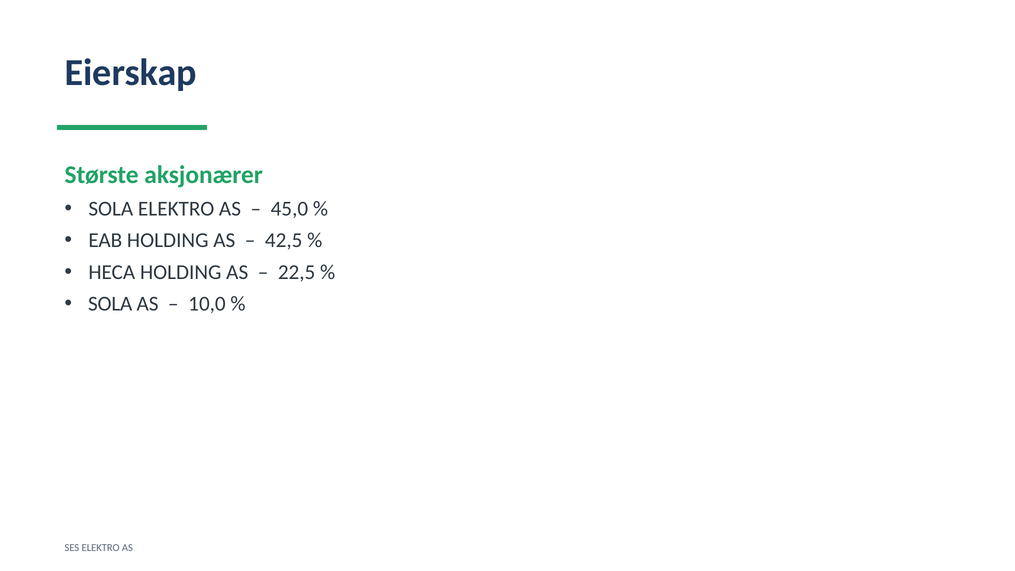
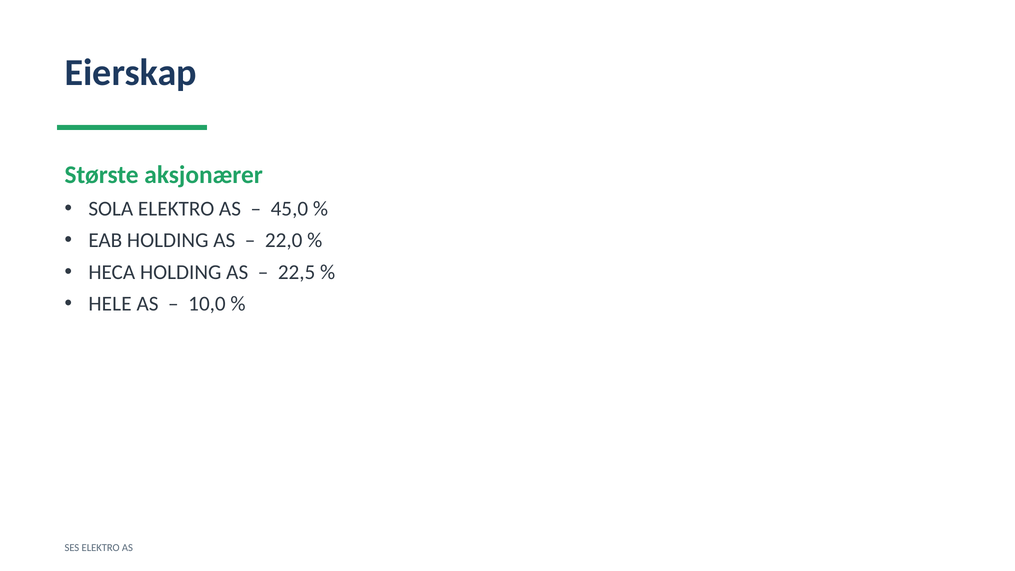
42,5: 42,5 -> 22,0
SOLA at (110, 304): SOLA -> HELE
